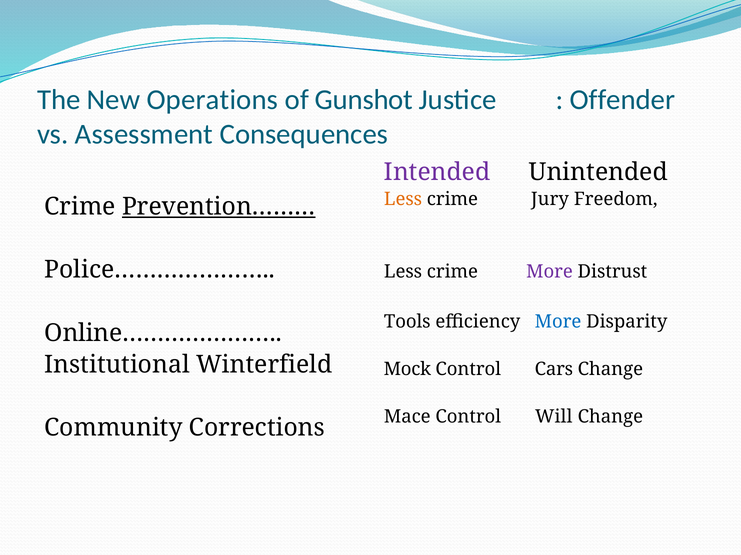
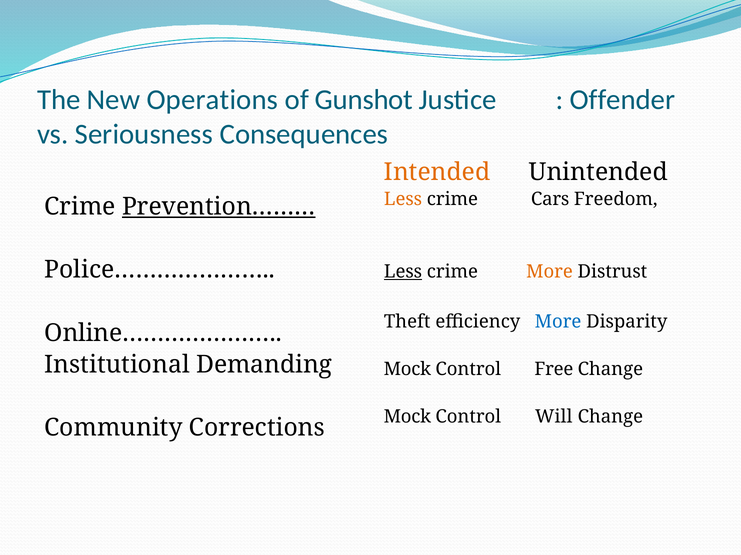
Assessment: Assessment -> Seriousness
Intended colour: purple -> orange
Jury: Jury -> Cars
Less at (403, 272) underline: none -> present
More at (550, 272) colour: purple -> orange
Tools: Tools -> Theft
Winterfield: Winterfield -> Demanding
Cars: Cars -> Free
Mace at (407, 417): Mace -> Mock
